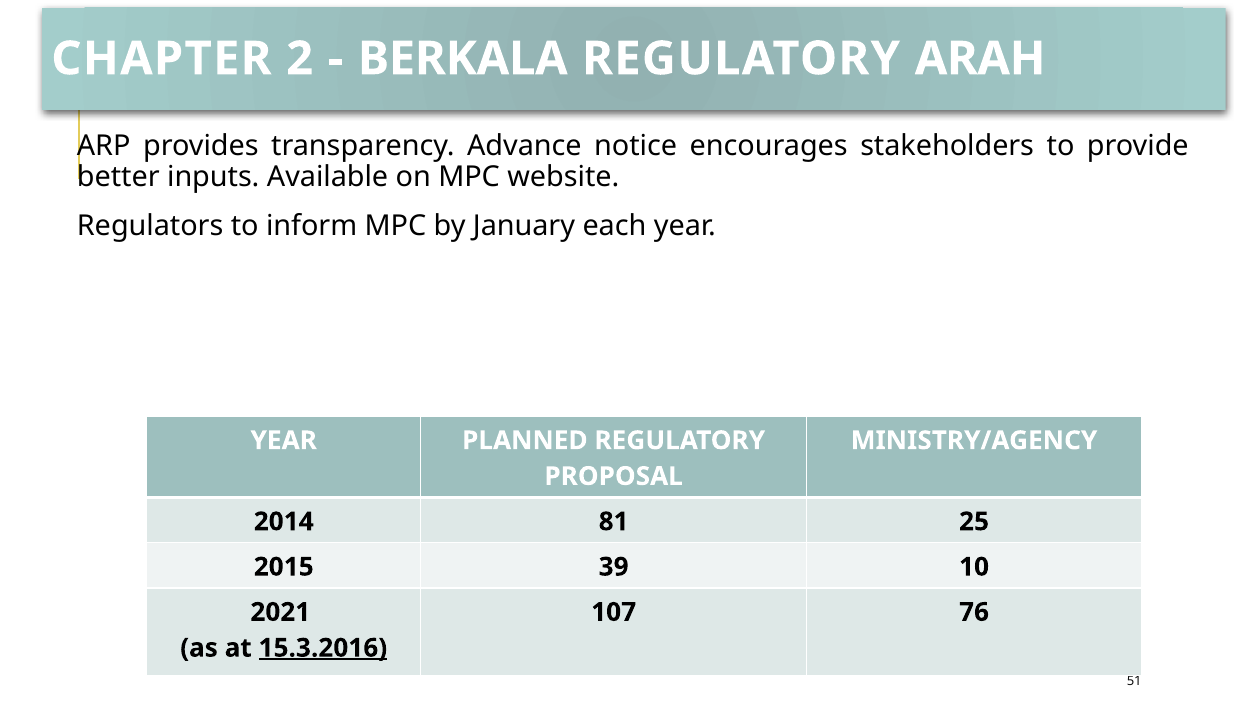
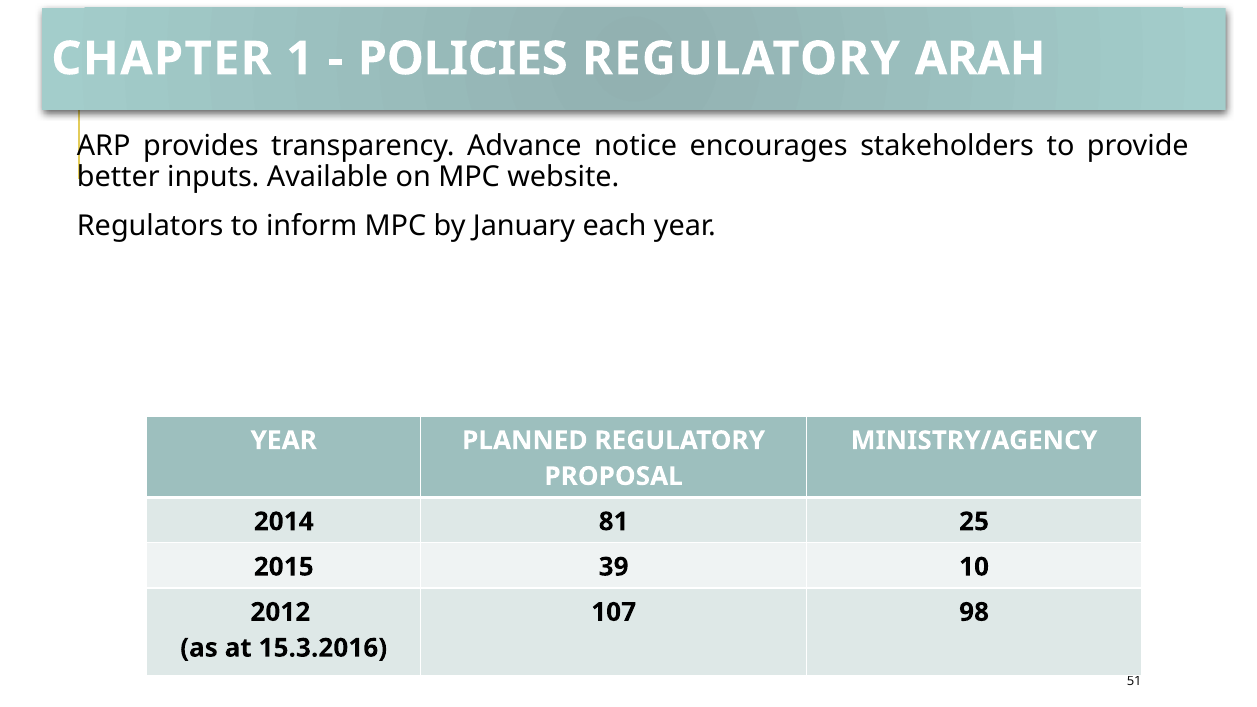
2: 2 -> 1
BERKALA: BERKALA -> POLICIES
2021: 2021 -> 2012
76: 76 -> 98
15.3.2016 underline: present -> none
